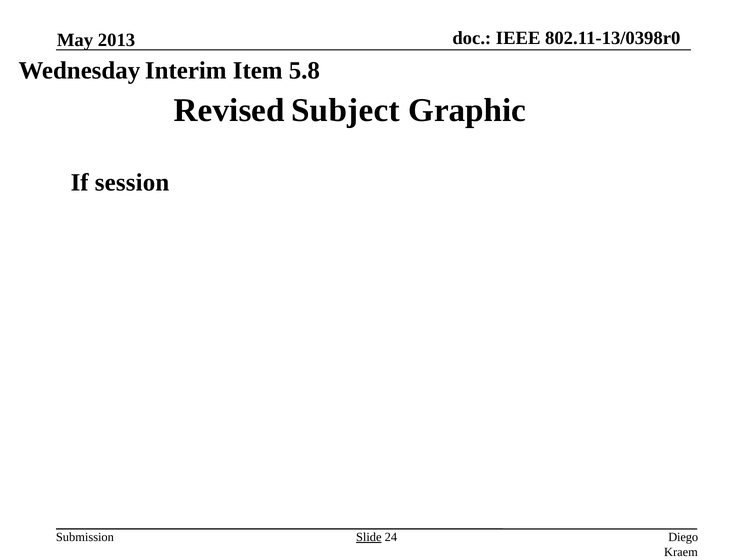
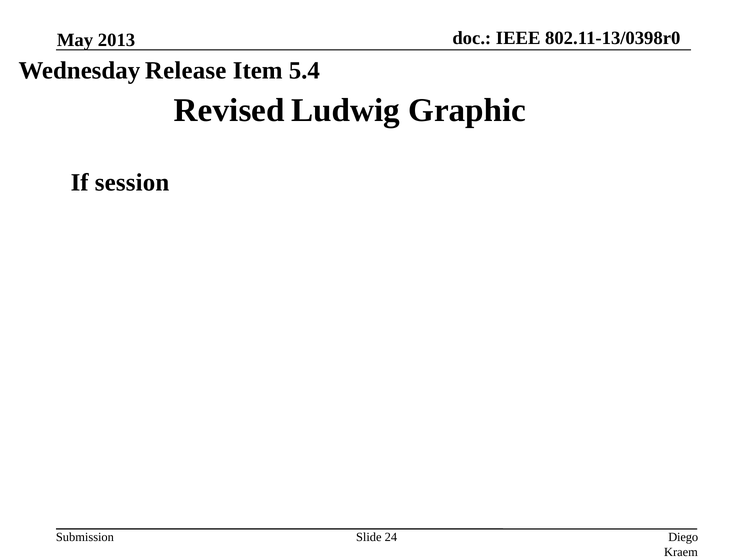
Interim: Interim -> Release
5.8: 5.8 -> 5.4
Subject: Subject -> Ludwig
Slide underline: present -> none
